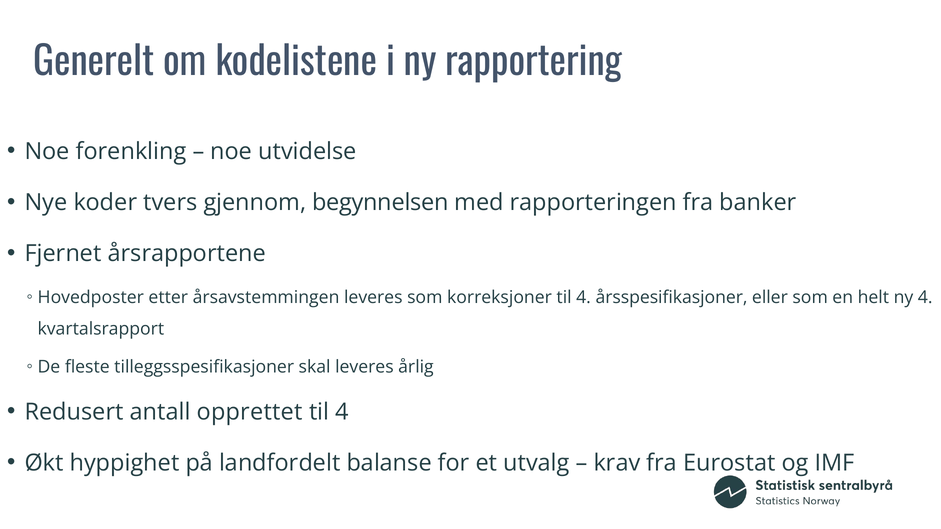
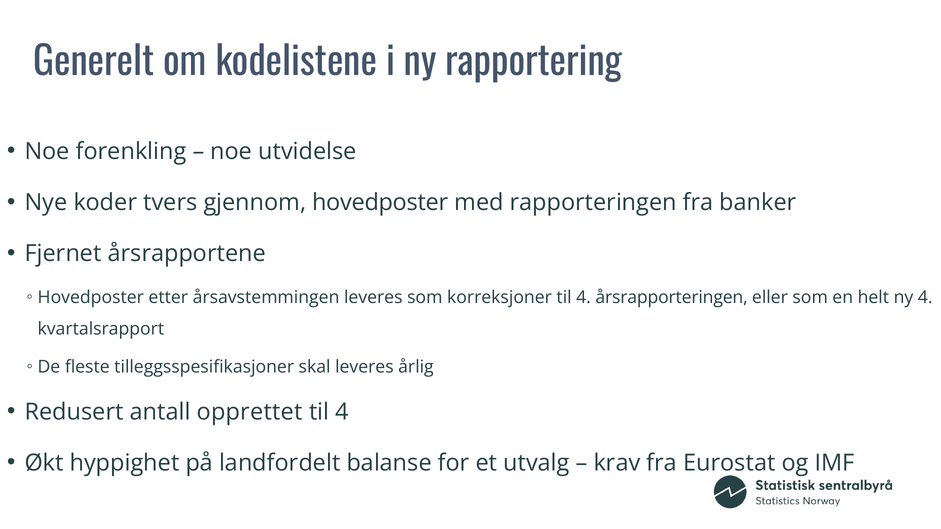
gjennom begynnelsen: begynnelsen -> hovedposter
årsspesifikasjoner: årsspesifikasjoner -> årsrapporteringen
